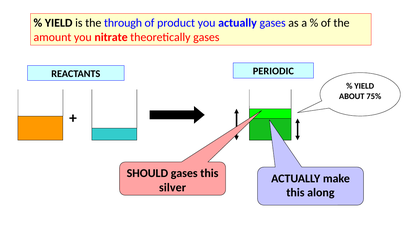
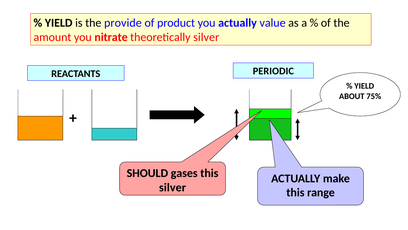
through: through -> provide
actually gases: gases -> value
theoretically gases: gases -> silver
along: along -> range
